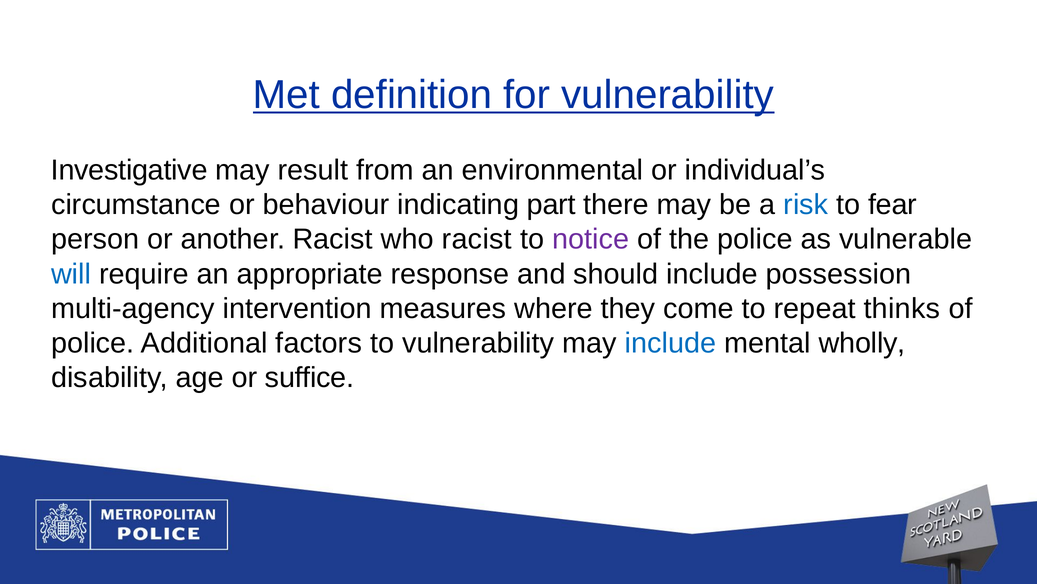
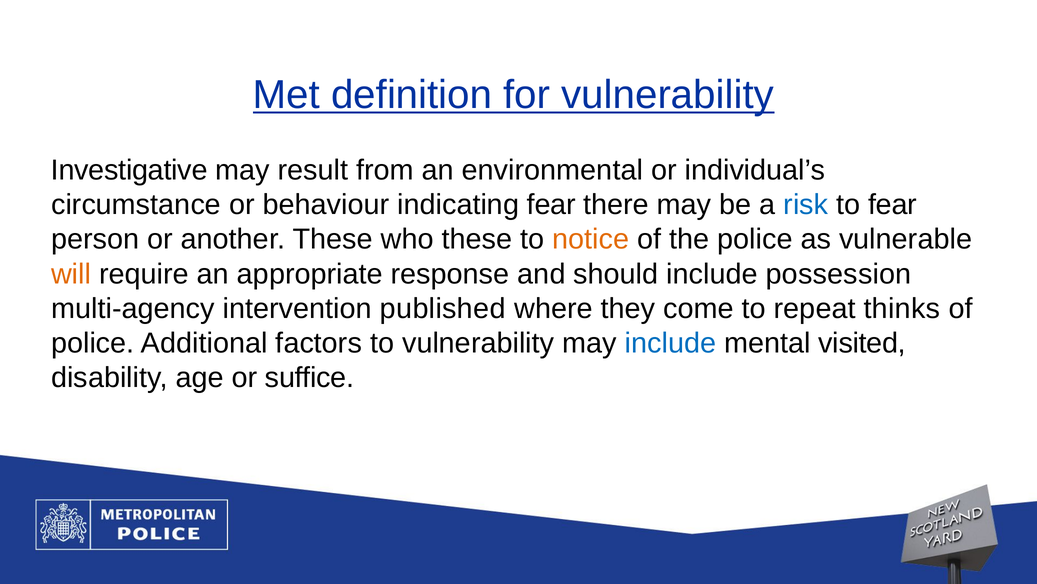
indicating part: part -> fear
another Racist: Racist -> These
who racist: racist -> these
notice colour: purple -> orange
will colour: blue -> orange
measures: measures -> published
wholly: wholly -> visited
